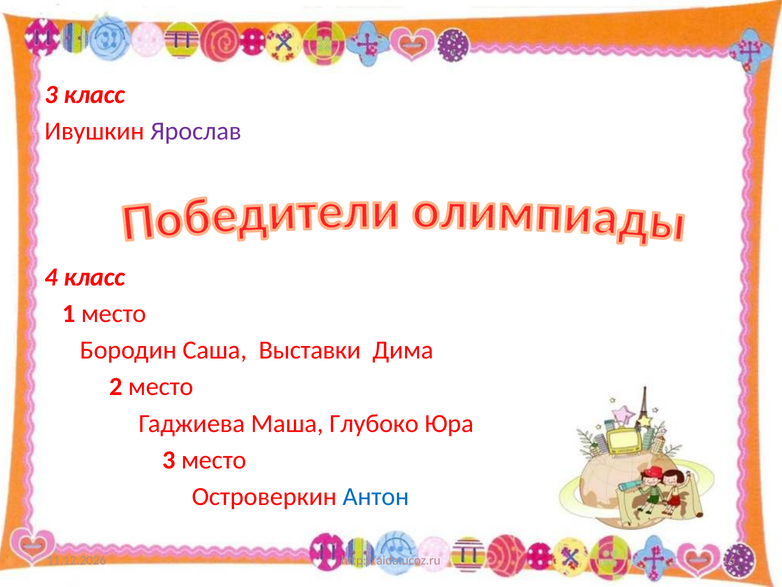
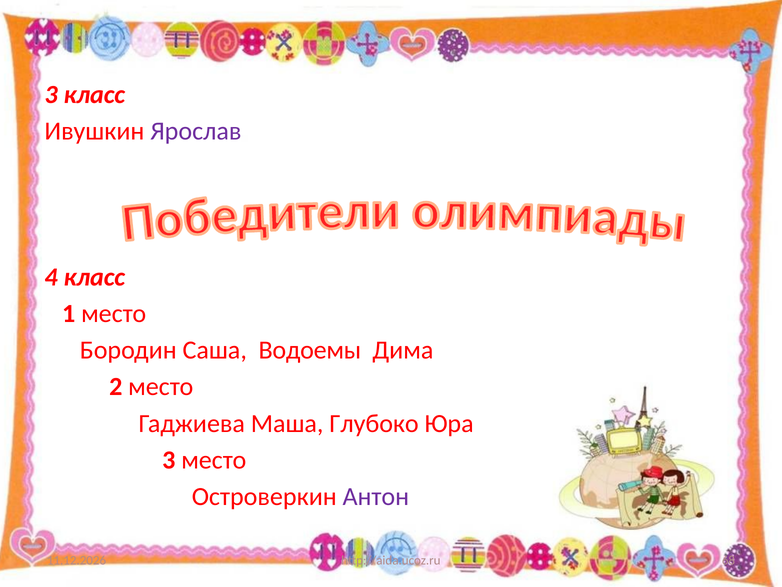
Выставки: Выставки -> Водоемы
Антон colour: blue -> purple
16: 16 -> 68
